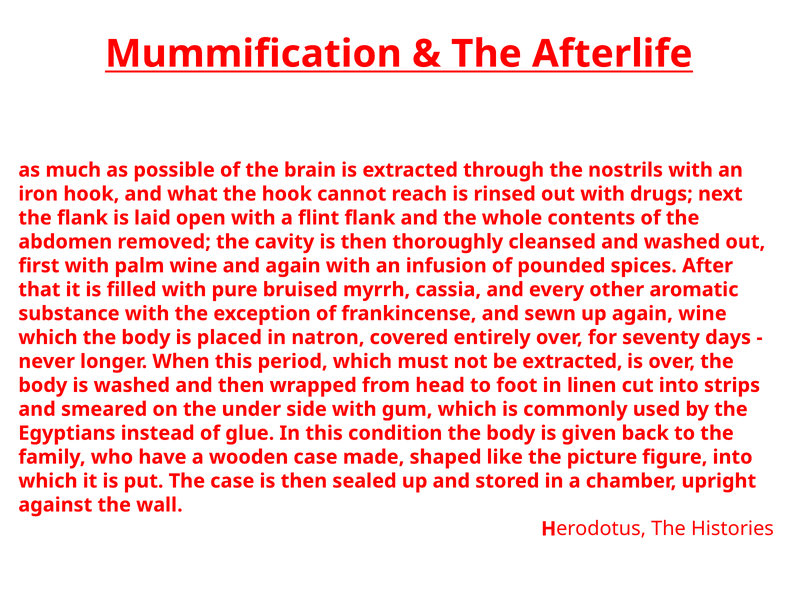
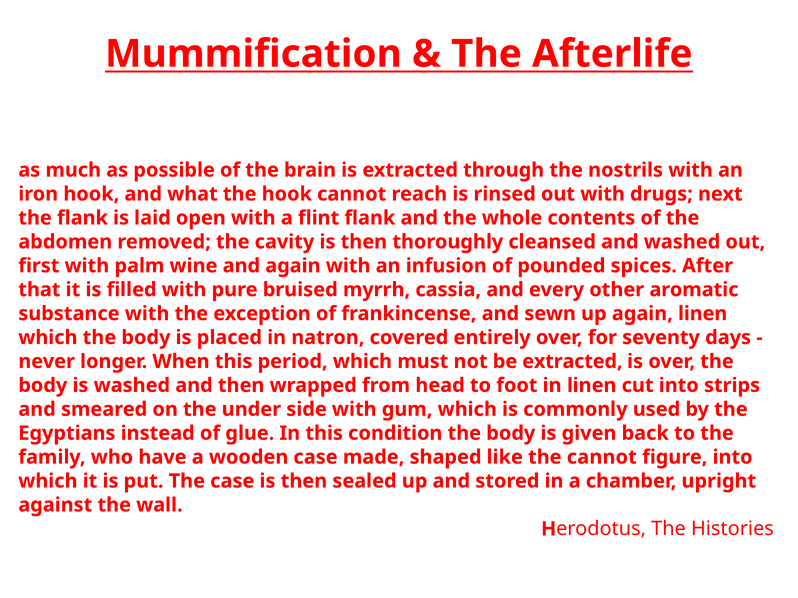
again wine: wine -> linen
the picture: picture -> cannot
